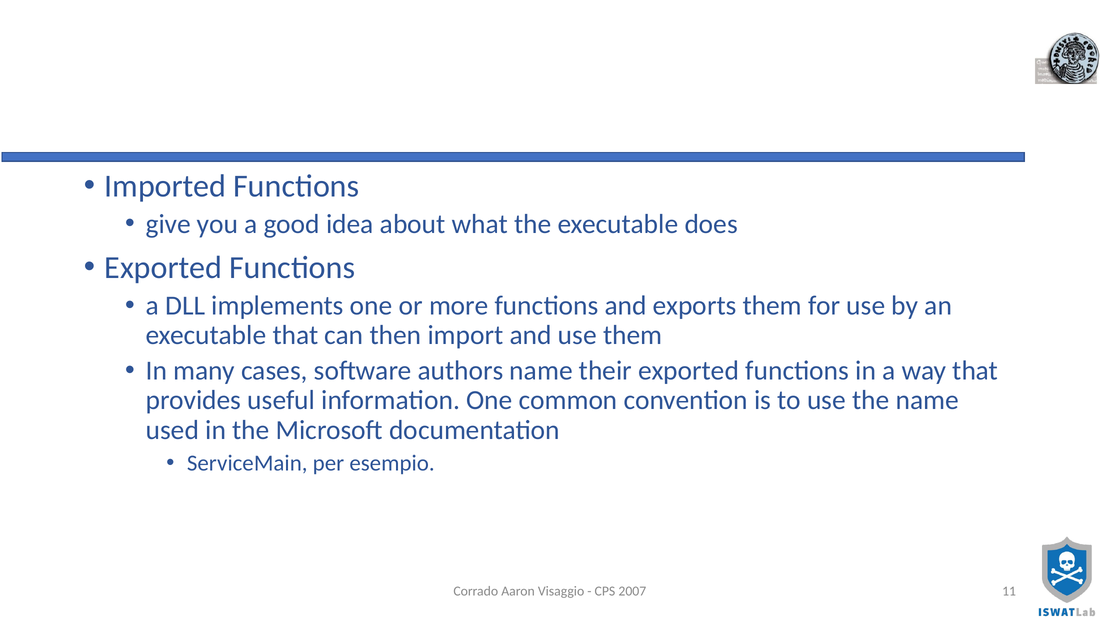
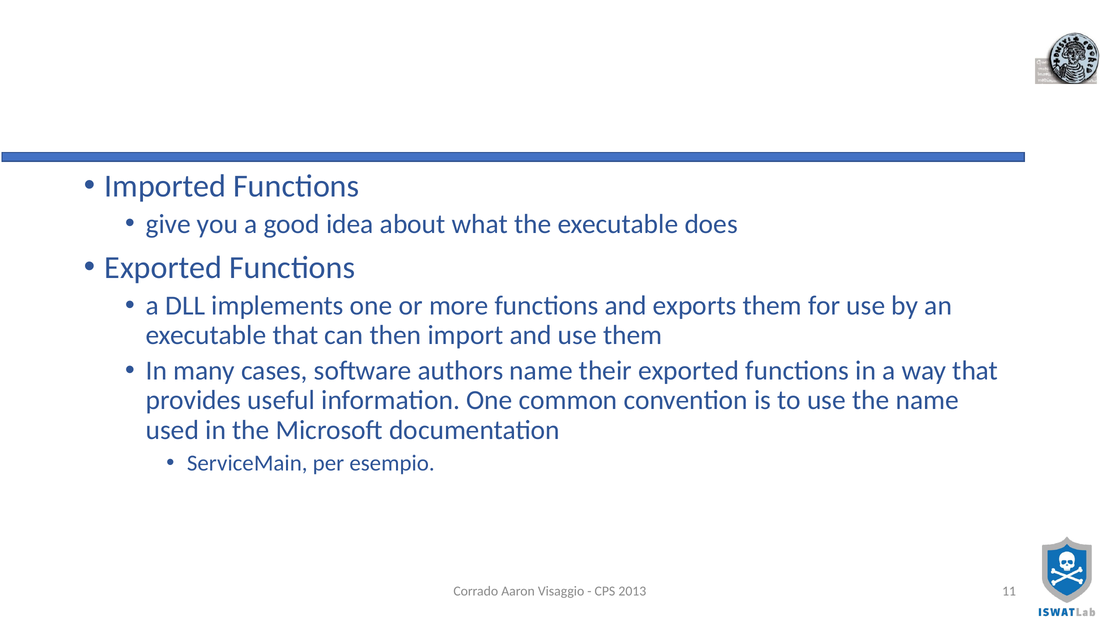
2007: 2007 -> 2013
